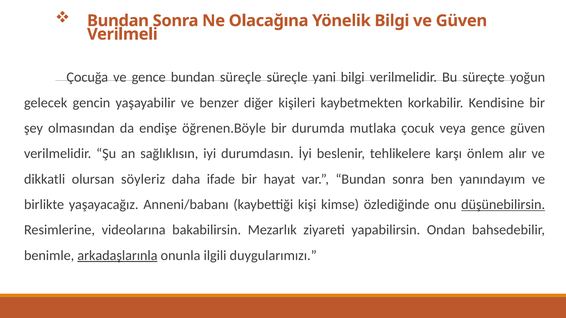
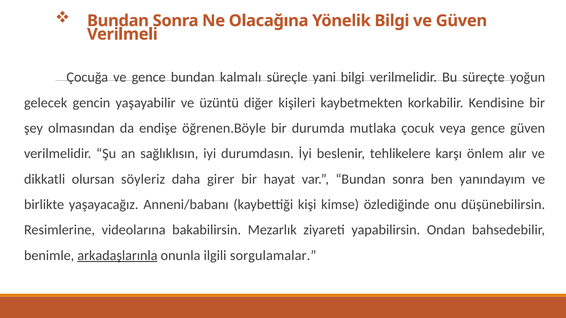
bundan süreçle: süreçle -> kalmalı
benzer: benzer -> üzüntü
ifade: ifade -> girer
düşünebilirsin underline: present -> none
duygularımızı: duygularımızı -> sorgulamalar
